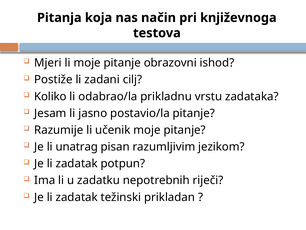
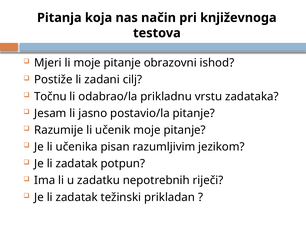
Koliko: Koliko -> Točnu
unatrag: unatrag -> učenika
